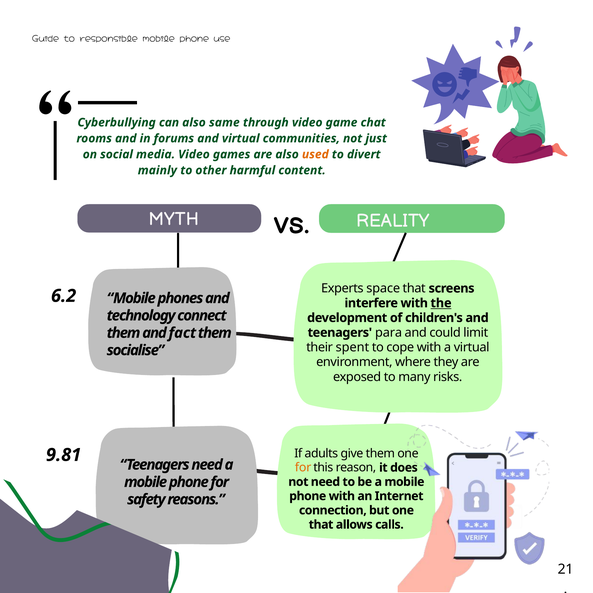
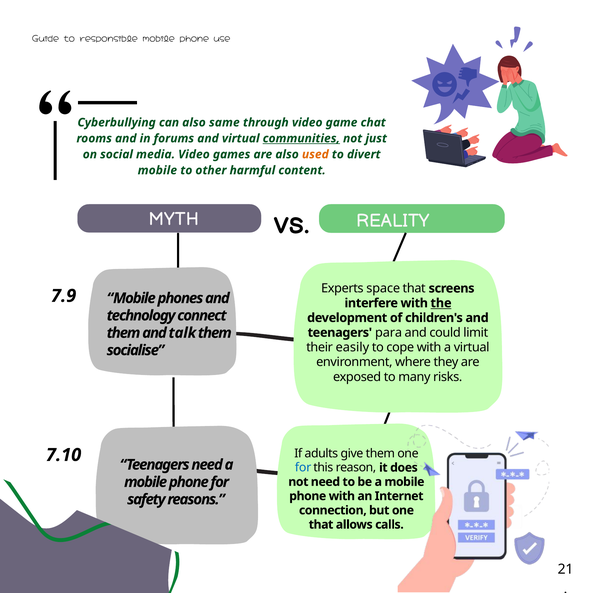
communities underline: none -> present
mainly at (157, 170): mainly -> mobile
6.2: 6.2 -> 7.9
fact: fact -> talk
spent: spent -> easily
9.81: 9.81 -> 7.10
for at (303, 468) colour: orange -> blue
